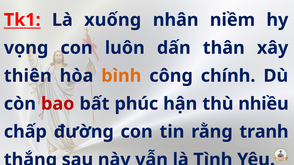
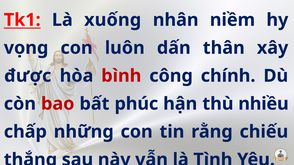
thiên: thiên -> được
bình colour: orange -> red
đường: đường -> những
tranh: tranh -> chiếu
